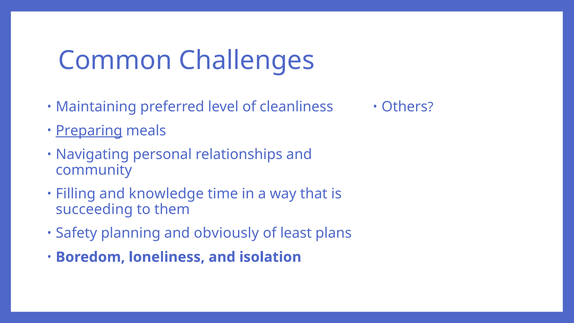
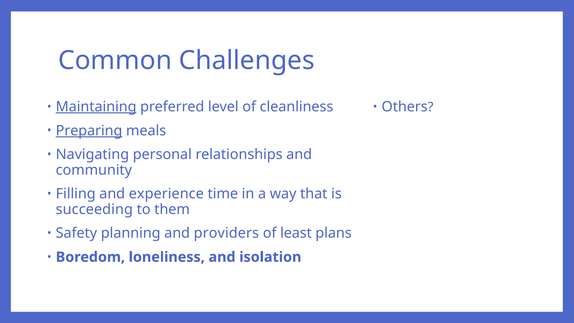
Maintaining underline: none -> present
knowledge: knowledge -> experience
obviously: obviously -> providers
